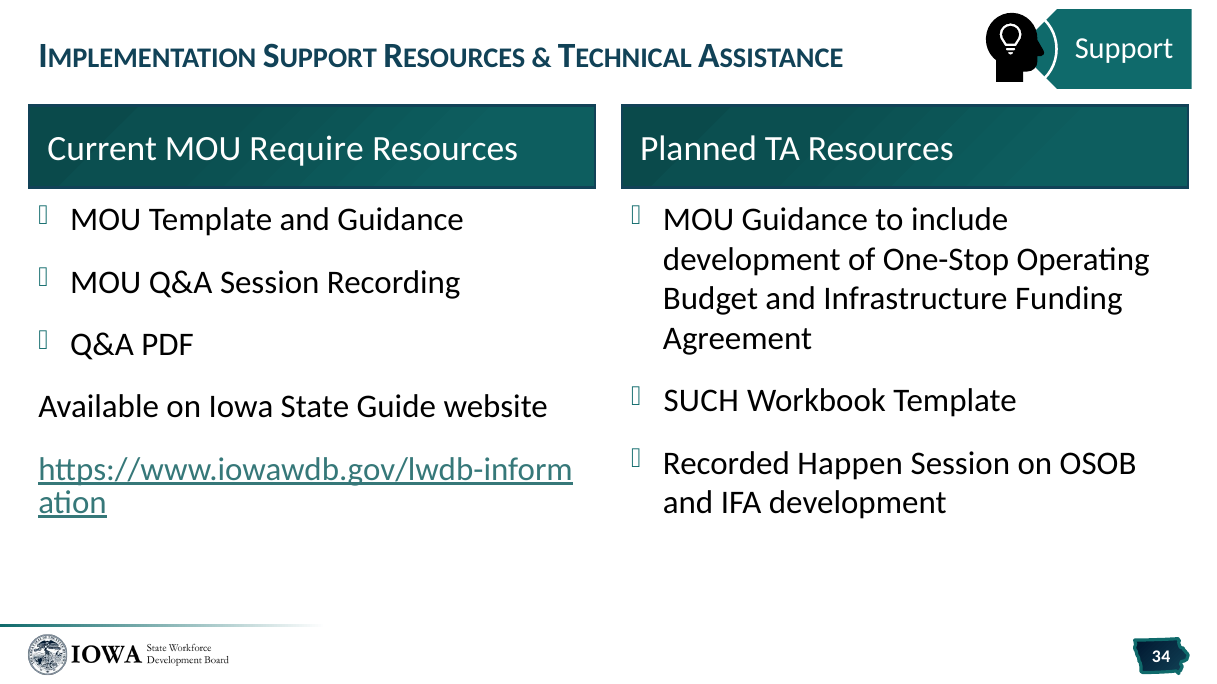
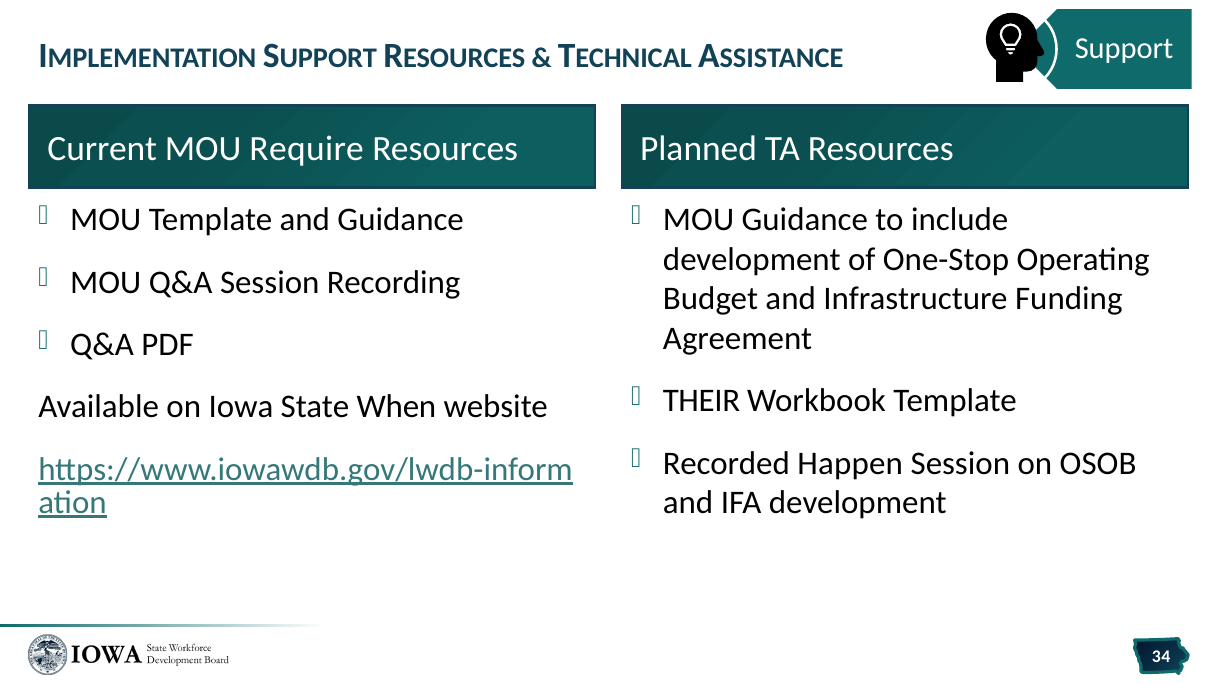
SUCH: SUCH -> THEIR
Guide: Guide -> When
